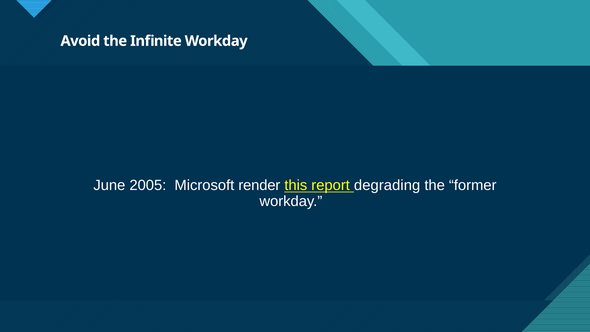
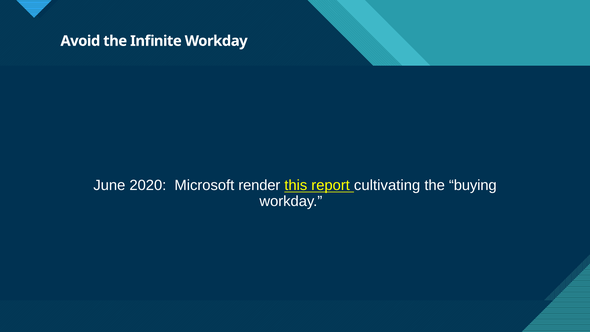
2005: 2005 -> 2020
degrading: degrading -> cultivating
former: former -> buying
